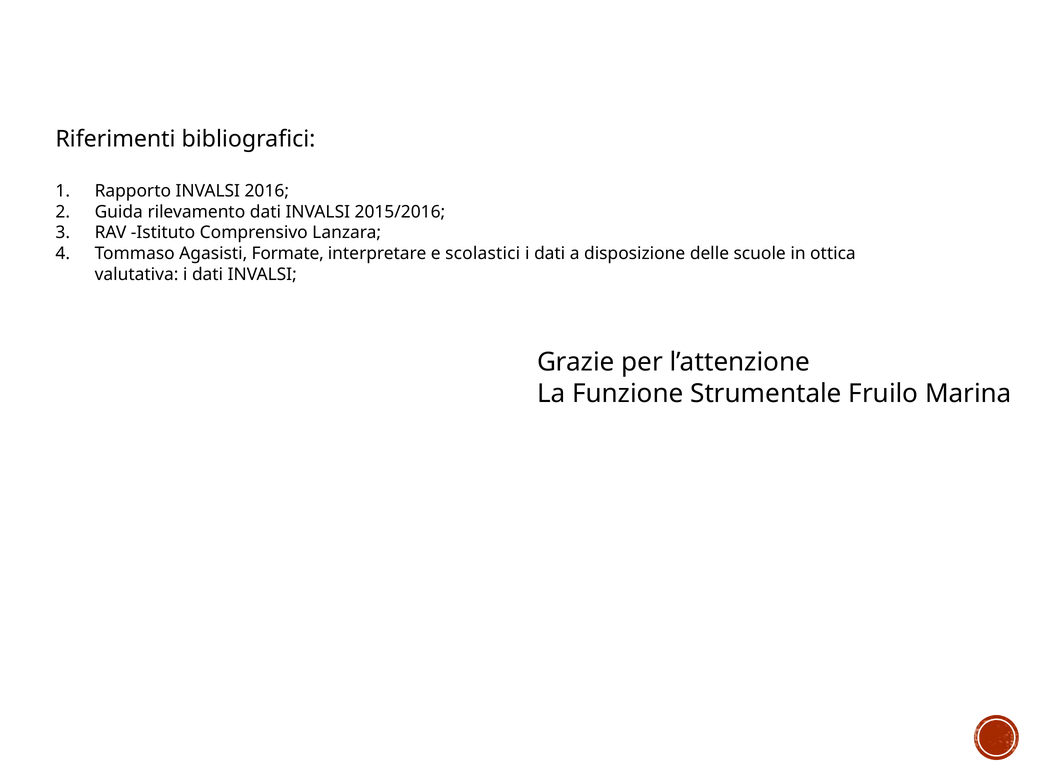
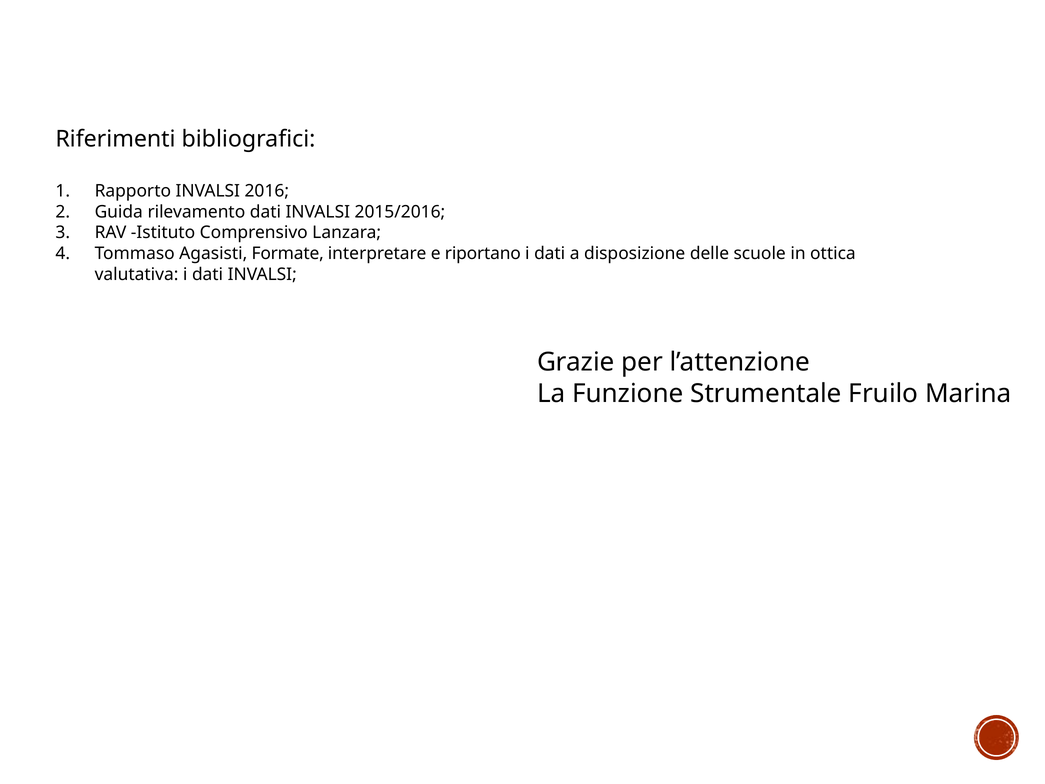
scolastici: scolastici -> riportano
